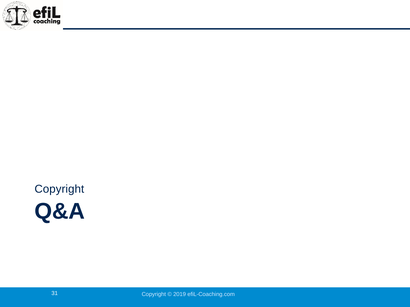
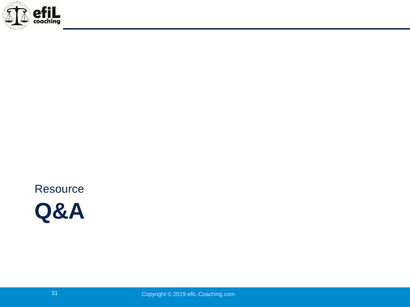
Copyright at (59, 189): Copyright -> Resource
